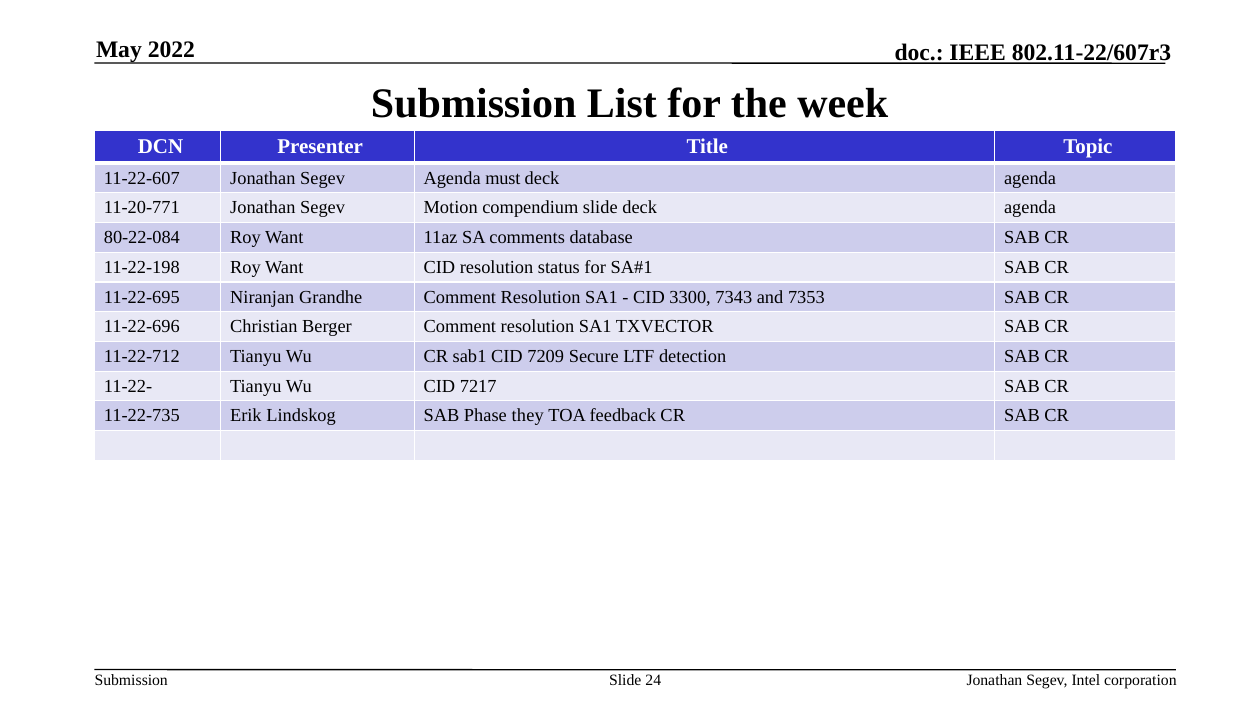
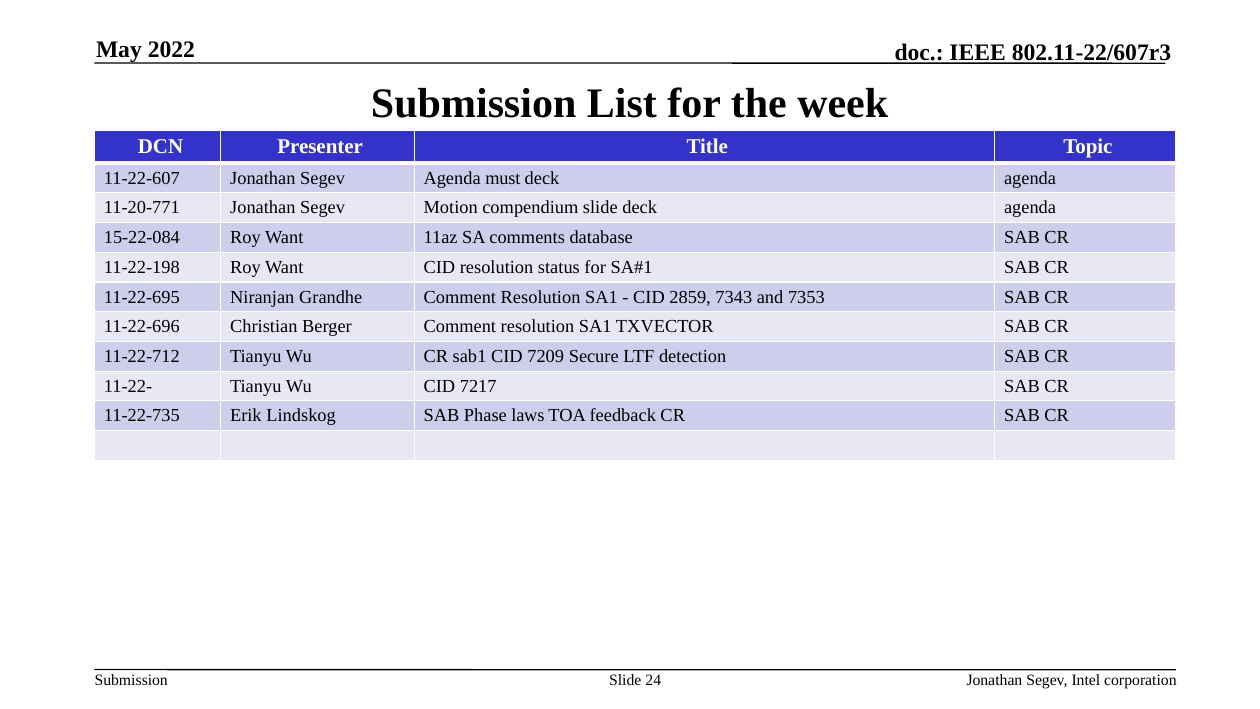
80-22-084: 80-22-084 -> 15-22-084
3300: 3300 -> 2859
they: they -> laws
